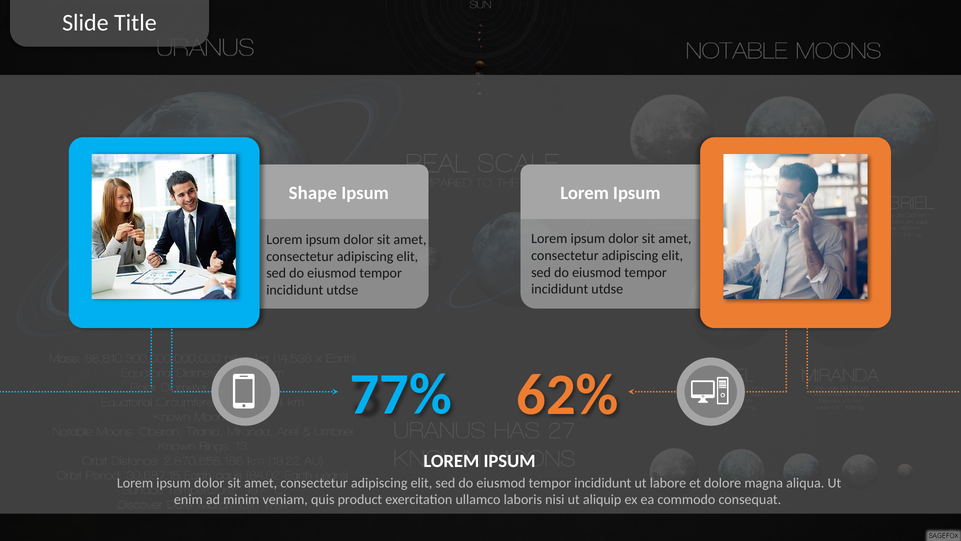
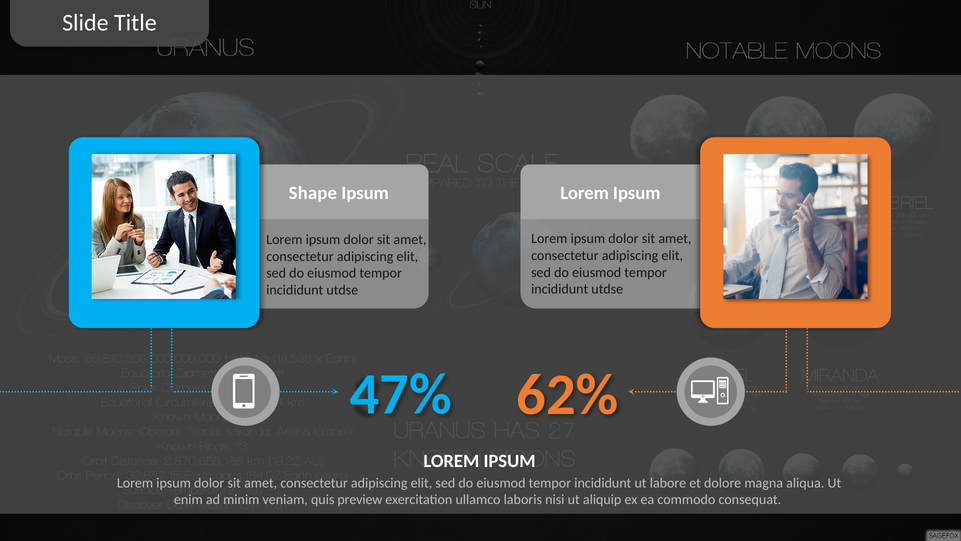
77%: 77% -> 47%
product: product -> preview
